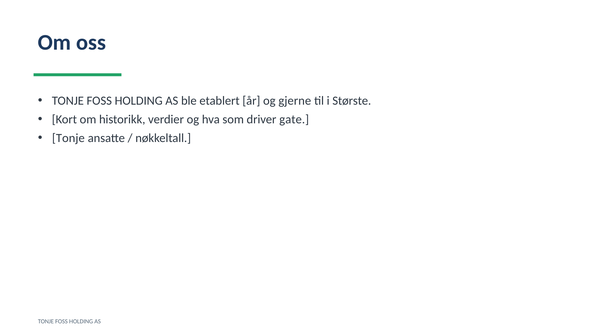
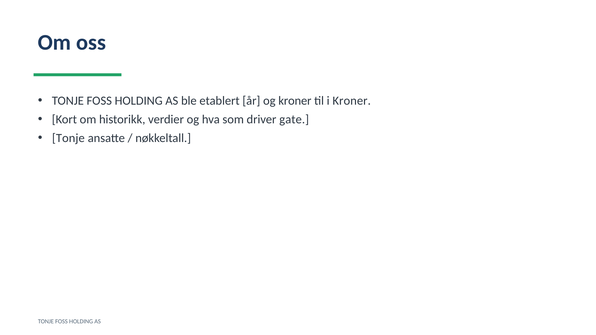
og gjerne: gjerne -> kroner
i Største: Største -> Kroner
